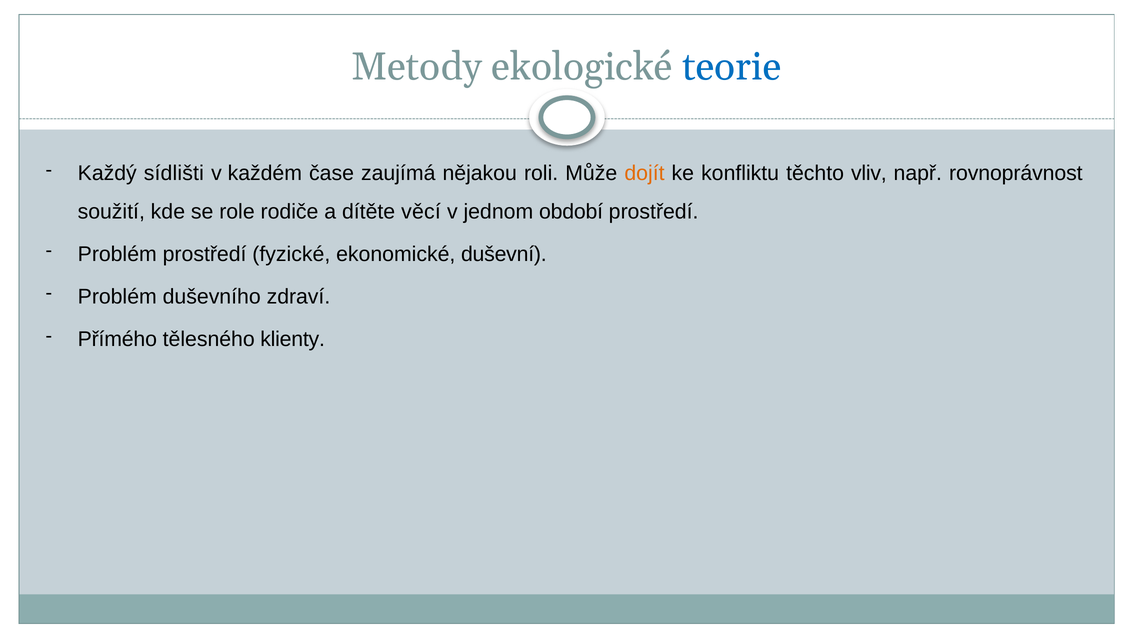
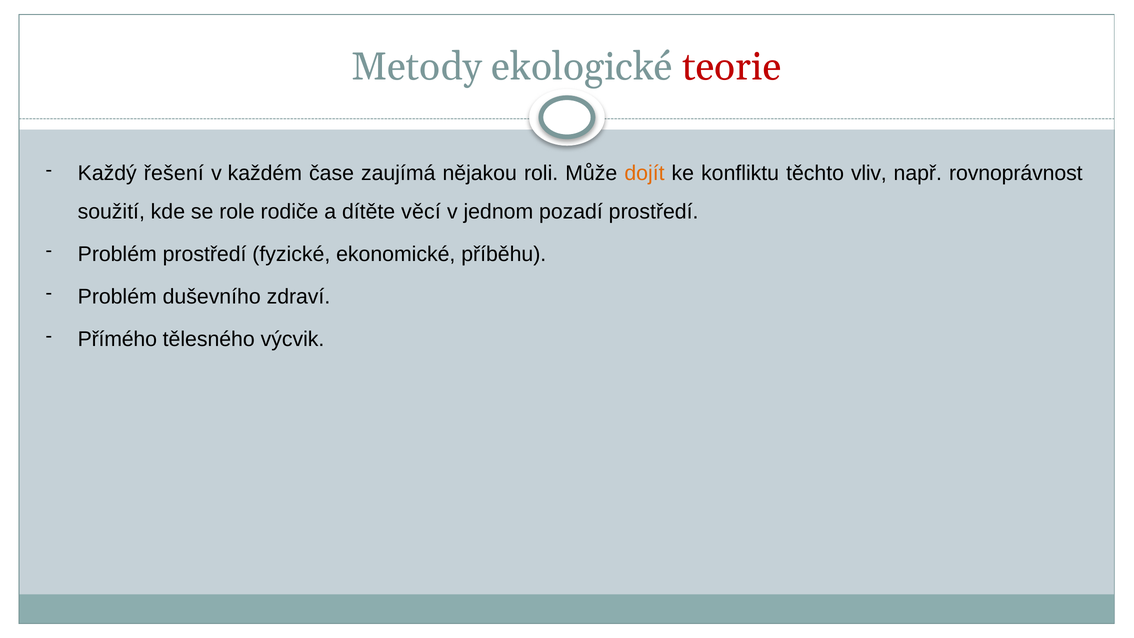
teorie colour: blue -> red
sídlišti: sídlišti -> řešení
období: období -> pozadí
duševní: duševní -> příběhu
klienty: klienty -> výcvik
